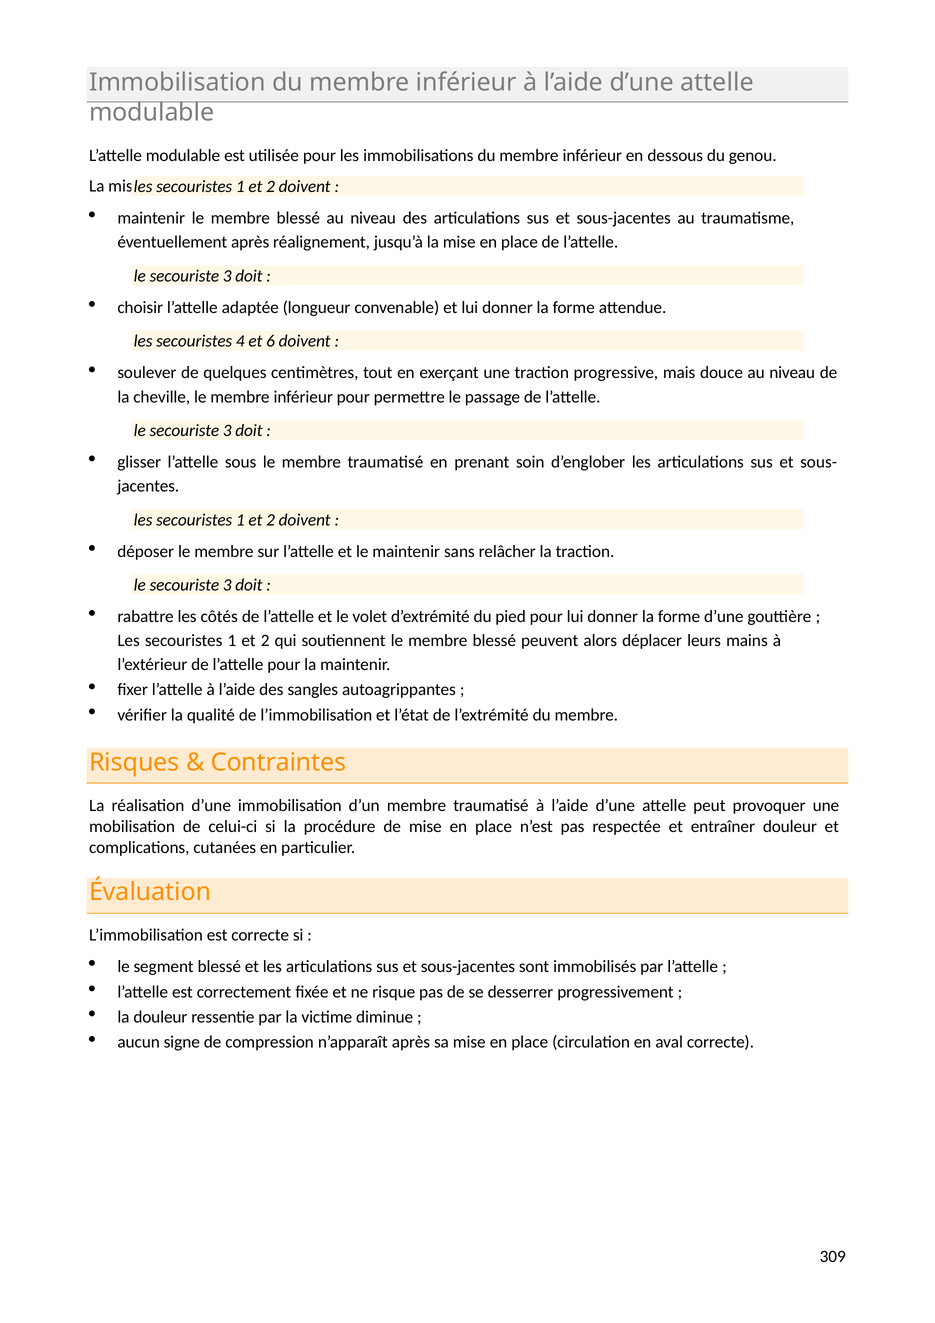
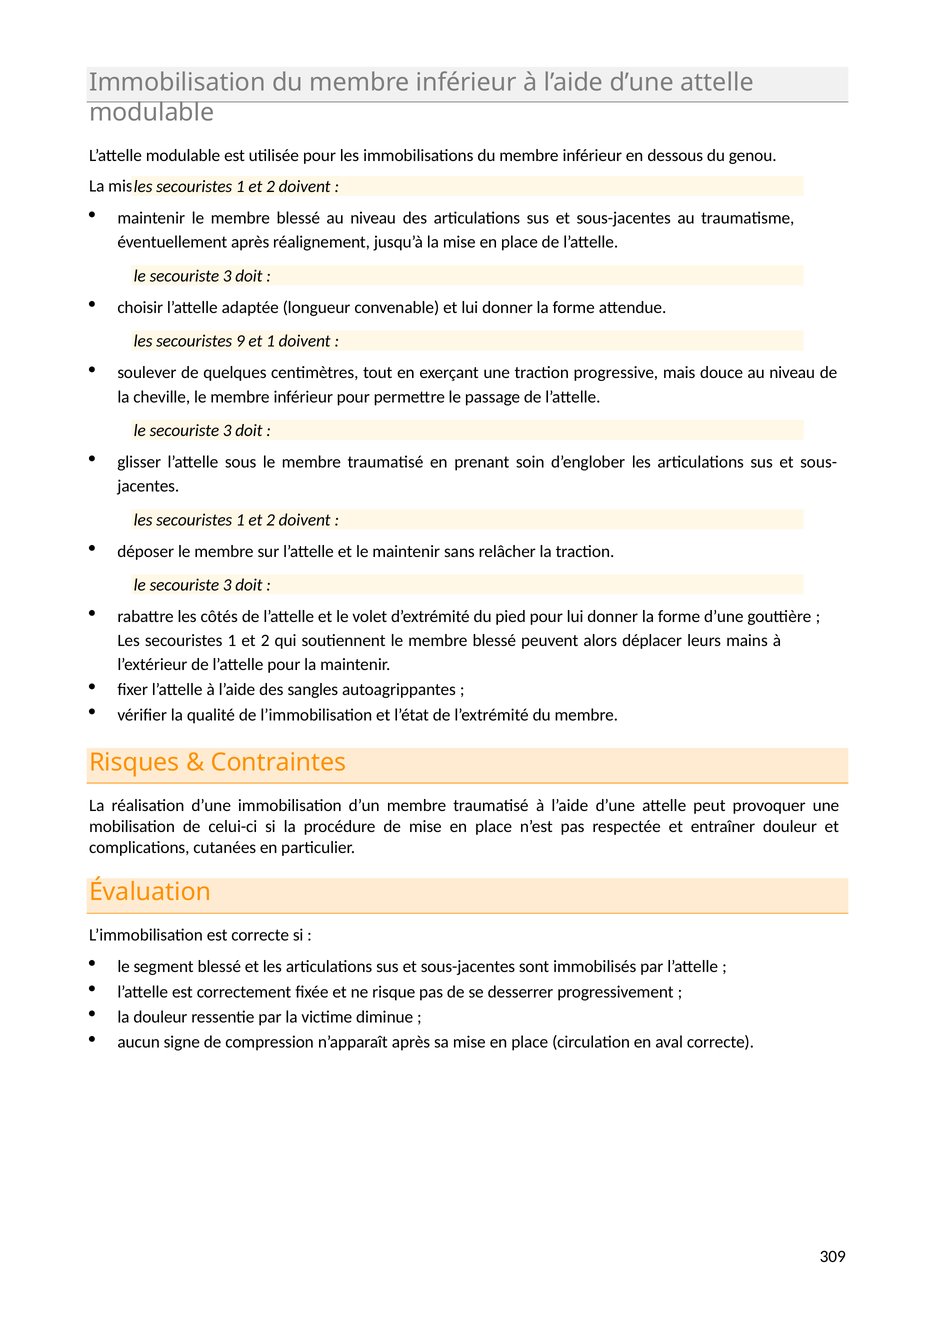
4: 4 -> 9
et 6: 6 -> 1
